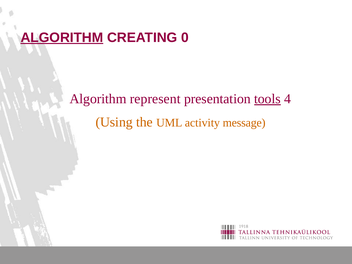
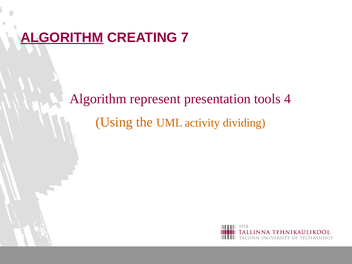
0: 0 -> 7
tools underline: present -> none
message: message -> dividing
